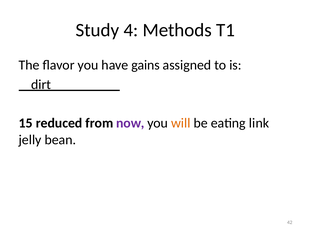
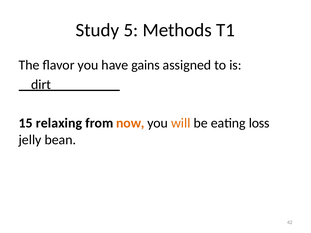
4: 4 -> 5
reduced: reduced -> relaxing
now colour: purple -> orange
link: link -> loss
